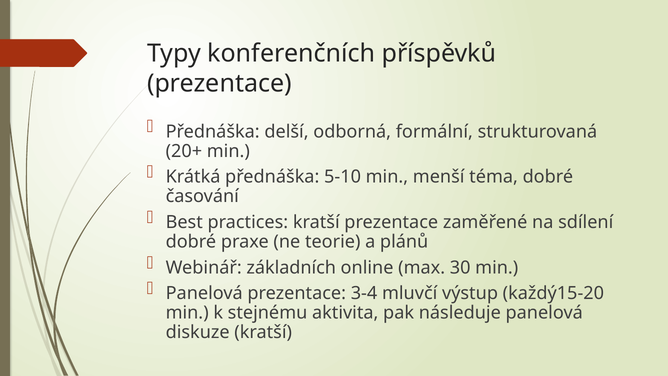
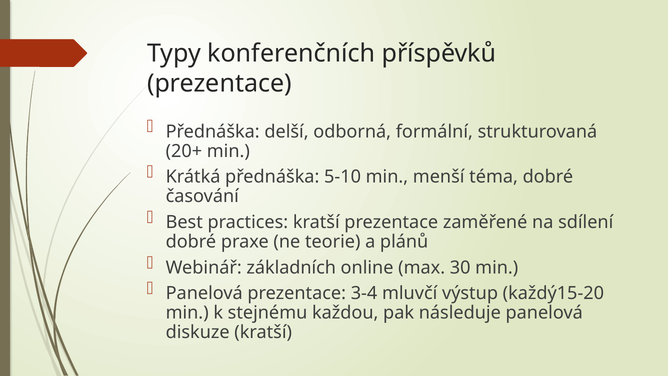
aktivita: aktivita -> každou
